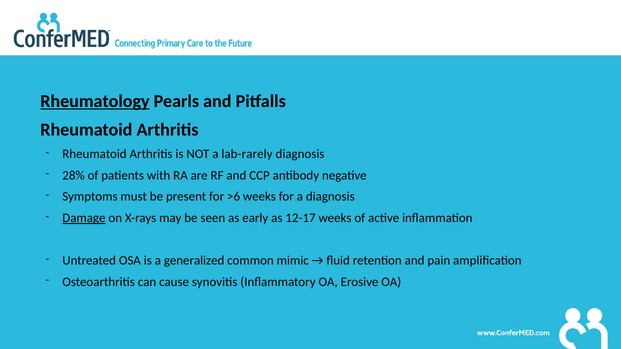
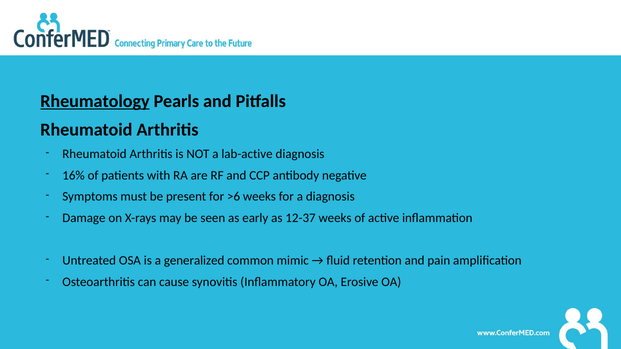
lab-rarely: lab-rarely -> lab-active
28%: 28% -> 16%
Damage underline: present -> none
12-17: 12-17 -> 12-37
